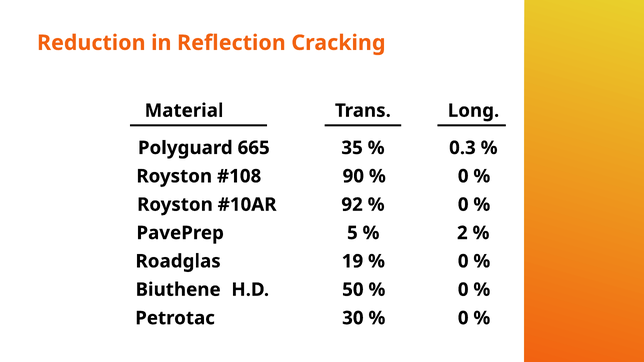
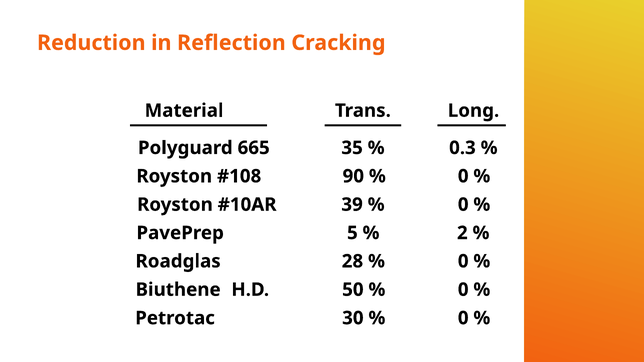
92: 92 -> 39
19: 19 -> 28
